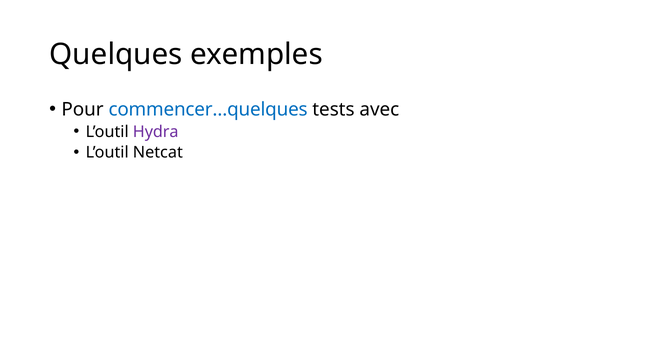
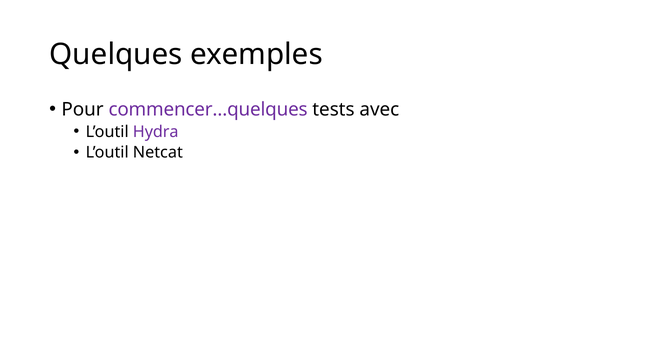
commencer…quelques colour: blue -> purple
